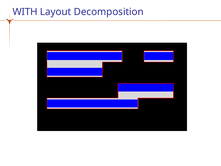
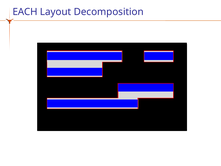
WITH: WITH -> EACH
